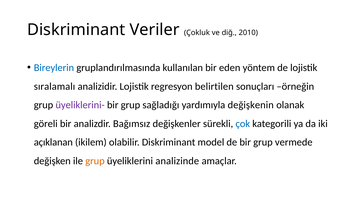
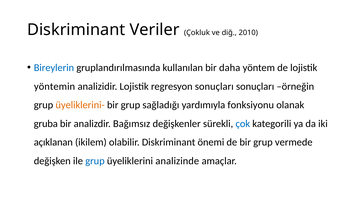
eden: eden -> daha
sıralamalı: sıralamalı -> yöntemin
regresyon belirtilen: belirtilen -> sonuçları
üyeliklerini- colour: purple -> orange
değişkenin: değişkenin -> fonksiyonu
göreli: göreli -> gruba
model: model -> önemi
grup at (95, 161) colour: orange -> blue
